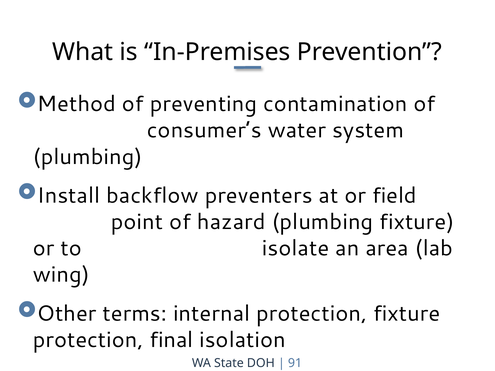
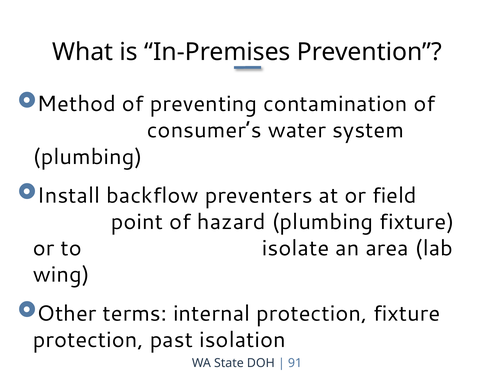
final: final -> past
